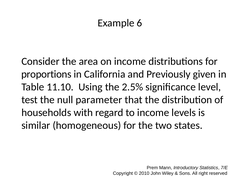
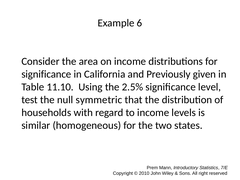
proportions at (46, 74): proportions -> significance
parameter: parameter -> symmetric
